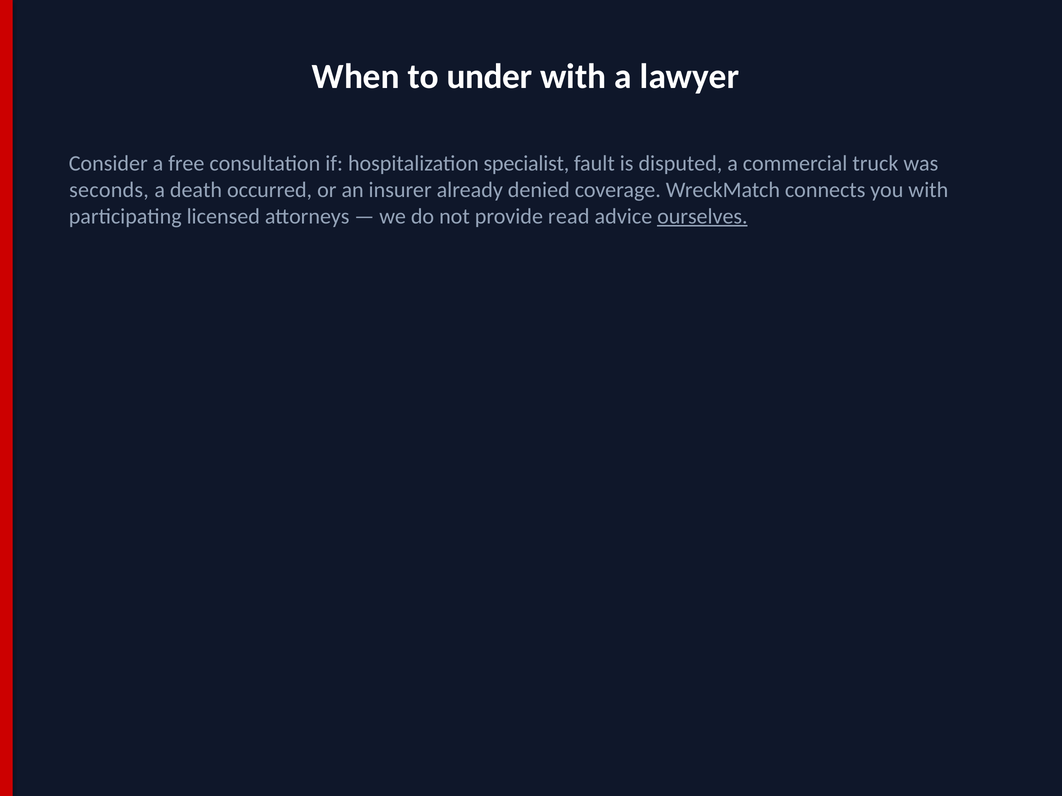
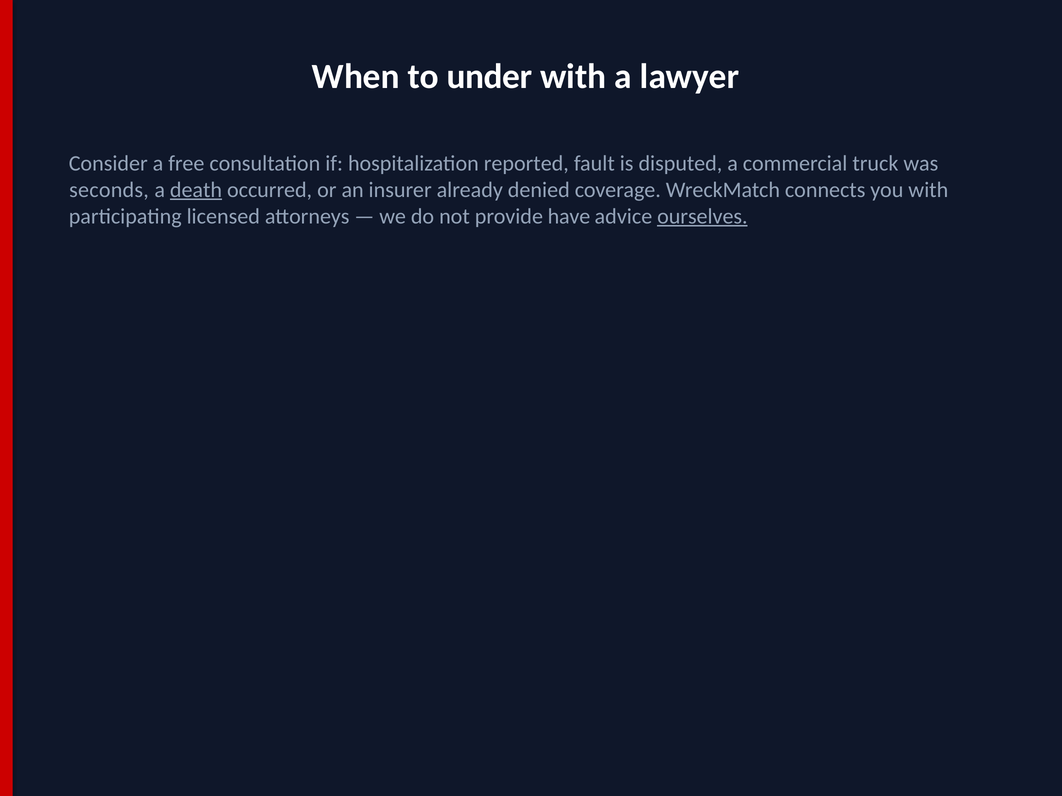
specialist: specialist -> reported
death underline: none -> present
read: read -> have
